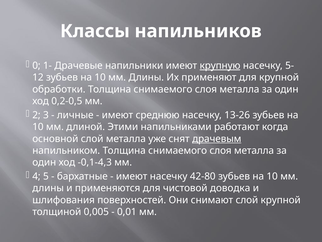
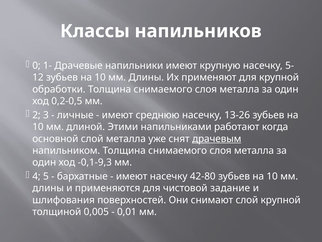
крупную underline: present -> none
-0,1-4,3: -0,1-4,3 -> -0,1-9,3
доводка: доводка -> задание
